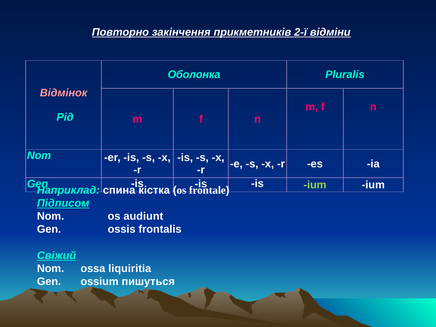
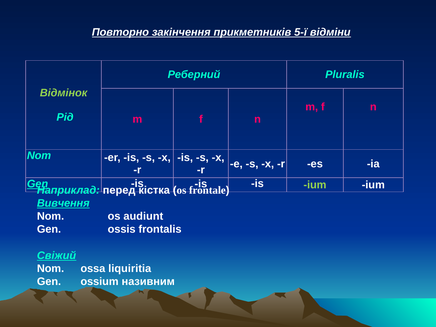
2-ї: 2-ї -> 5-ї
Оболонка: Оболонка -> Реберний
Відмінок colour: pink -> light green
Gen at (38, 184) underline: none -> present
спина: спина -> перед
Підписом: Підписом -> Вивчення
пишуться: пишуться -> називним
